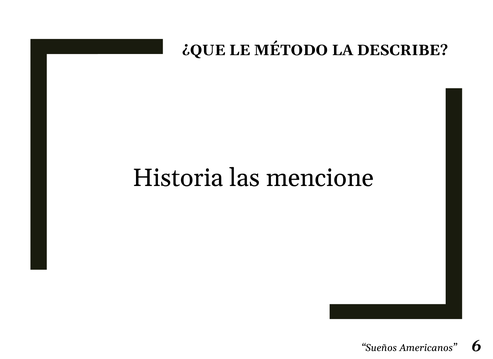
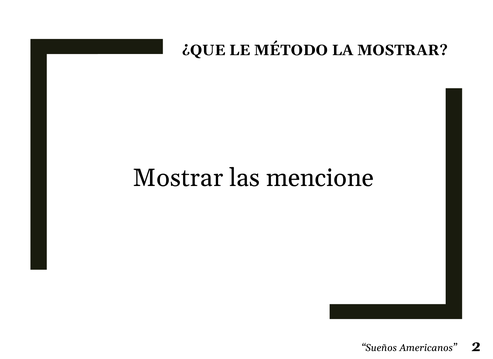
LA DESCRIBE: DESCRIBE -> MOSTRAR
Historia at (178, 178): Historia -> Mostrar
6: 6 -> 2
